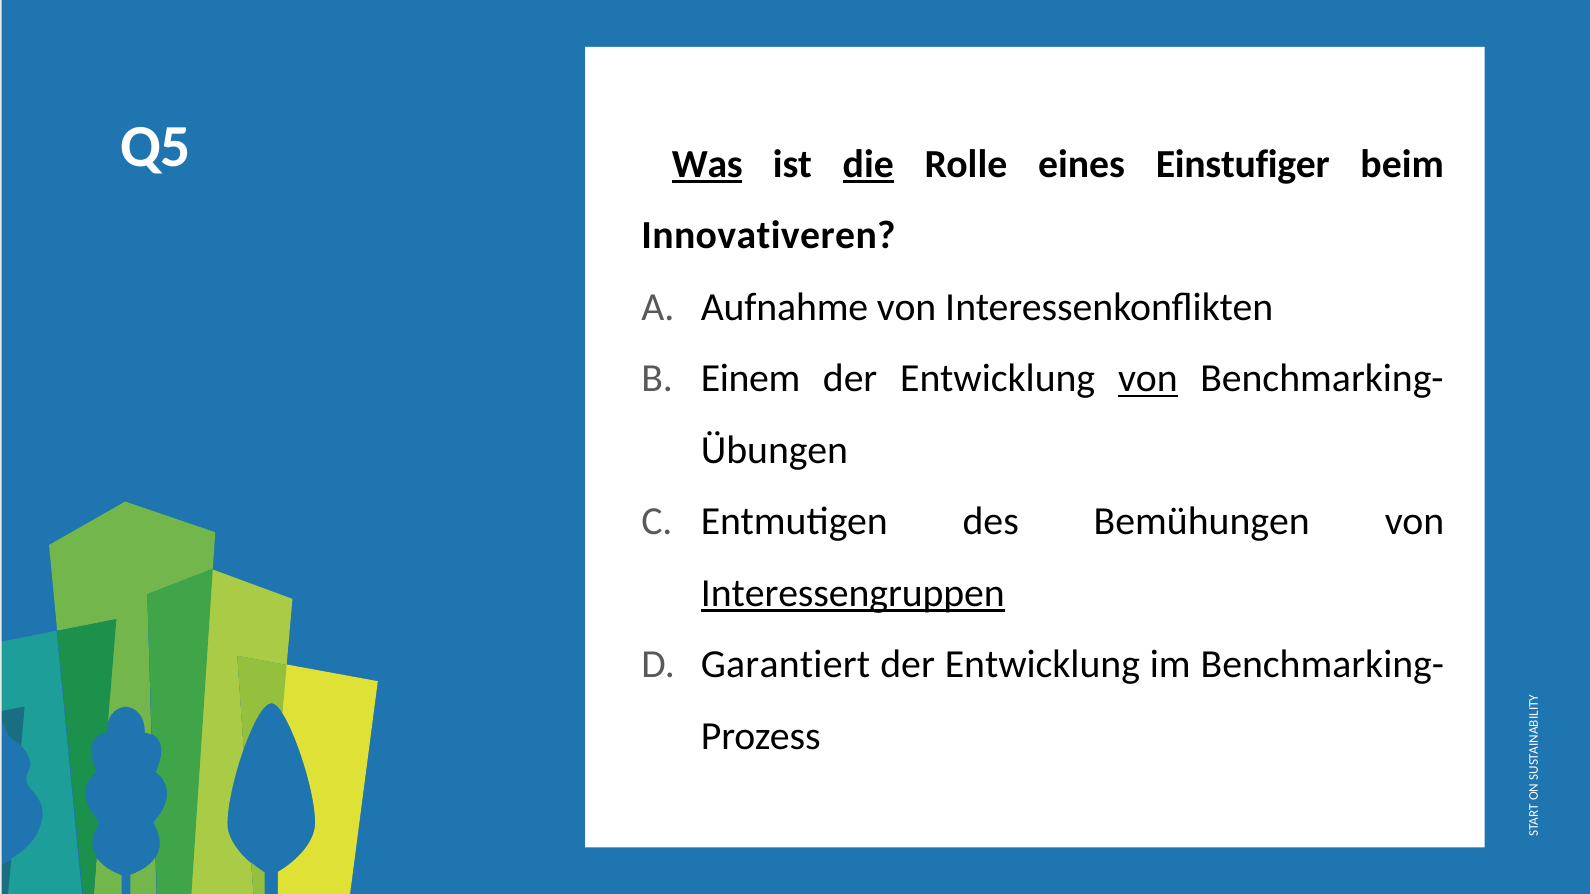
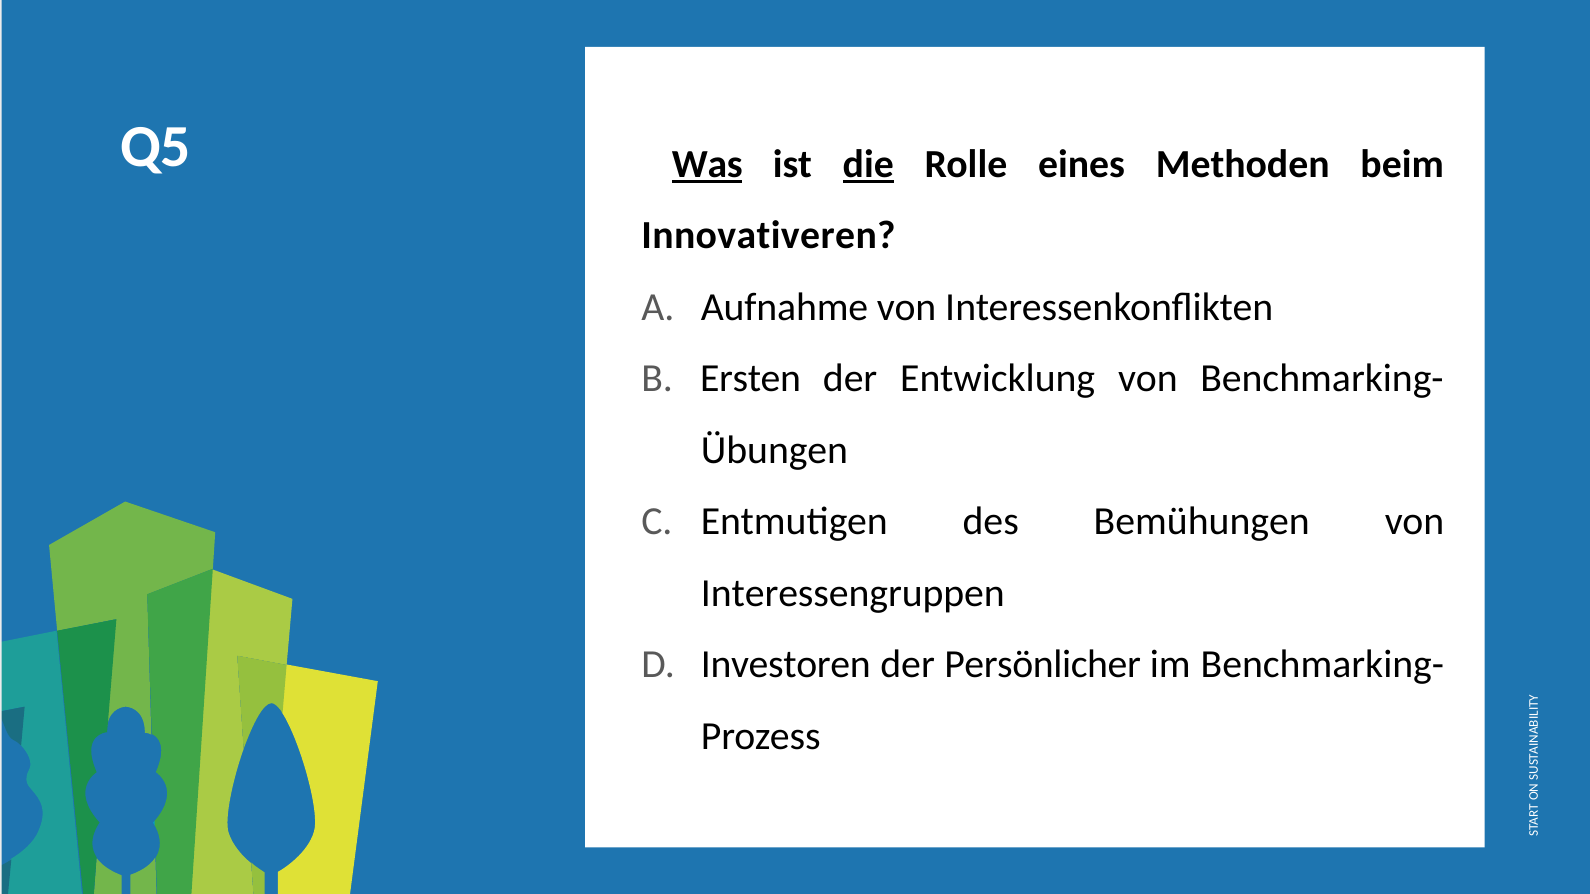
Einstufiger: Einstufiger -> Methoden
Einem: Einem -> Ersten
von at (1148, 379) underline: present -> none
Interessengruppen underline: present -> none
Garantiert: Garantiert -> Investoren
Entwicklung at (1042, 665): Entwicklung -> Persönlicher
